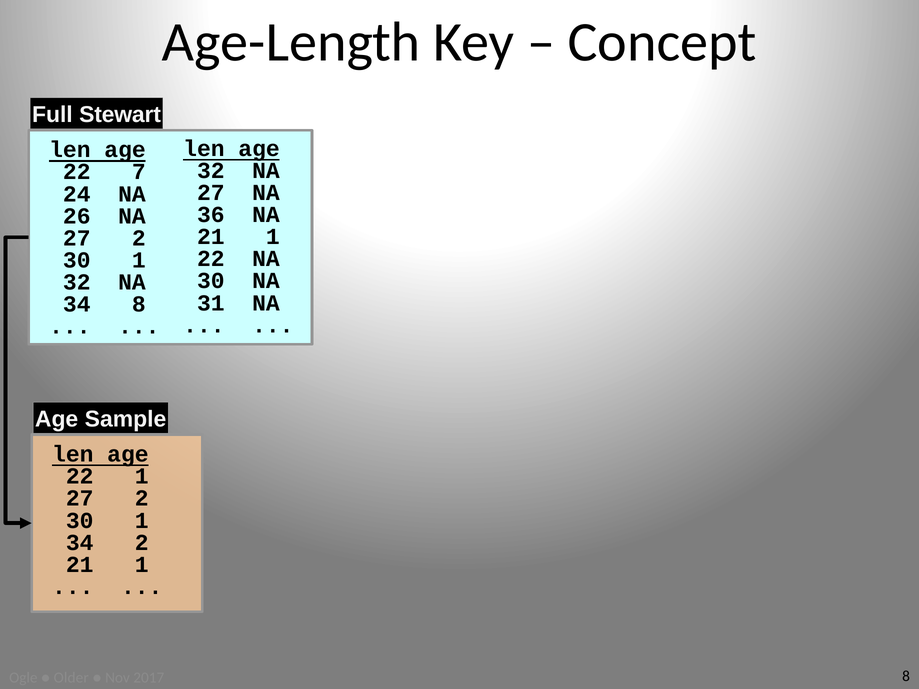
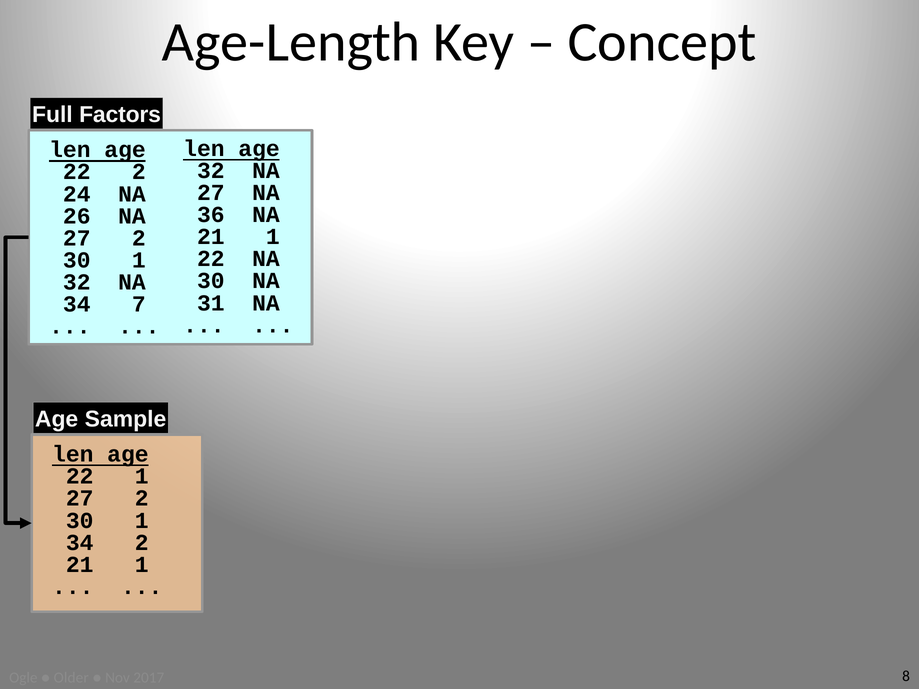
Stewart: Stewart -> Factors
22 7: 7 -> 2
34 8: 8 -> 7
